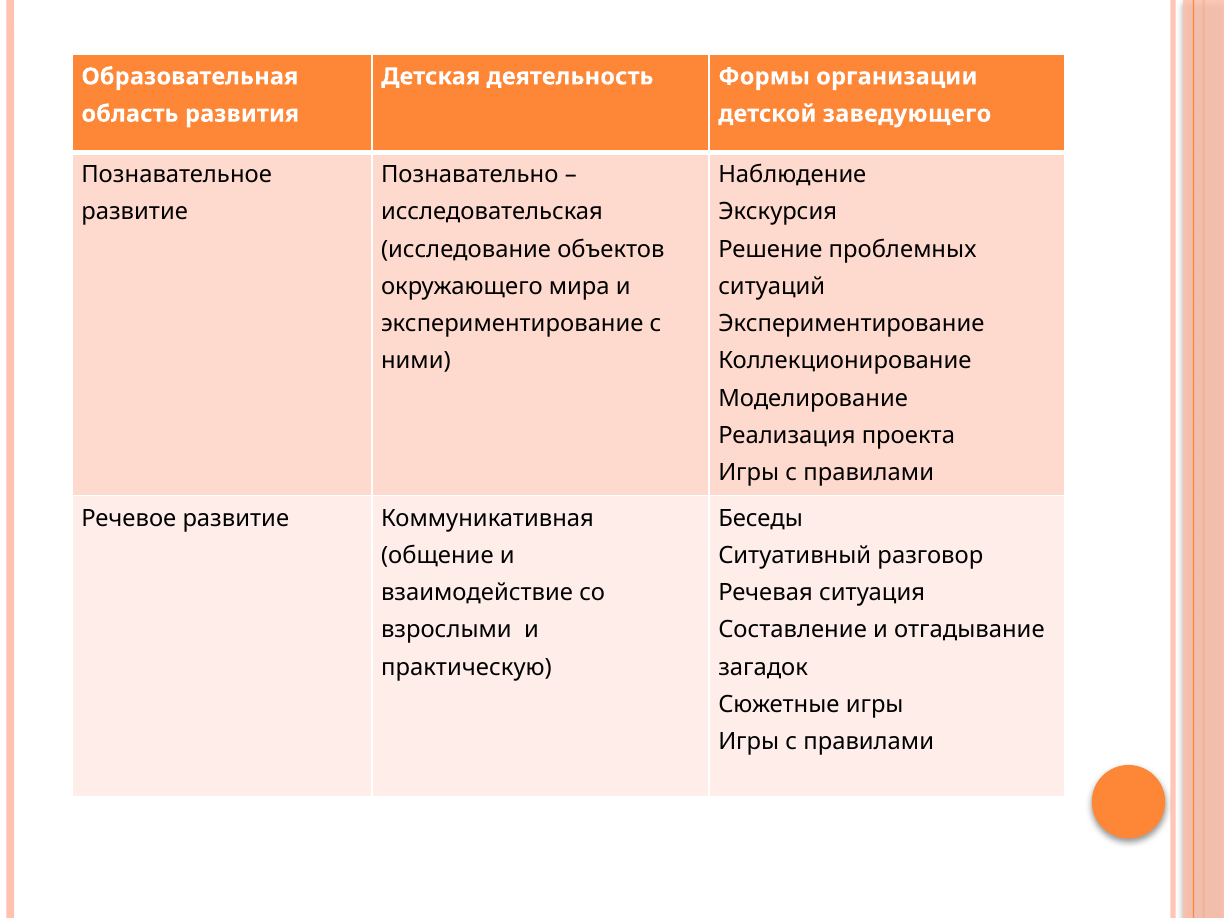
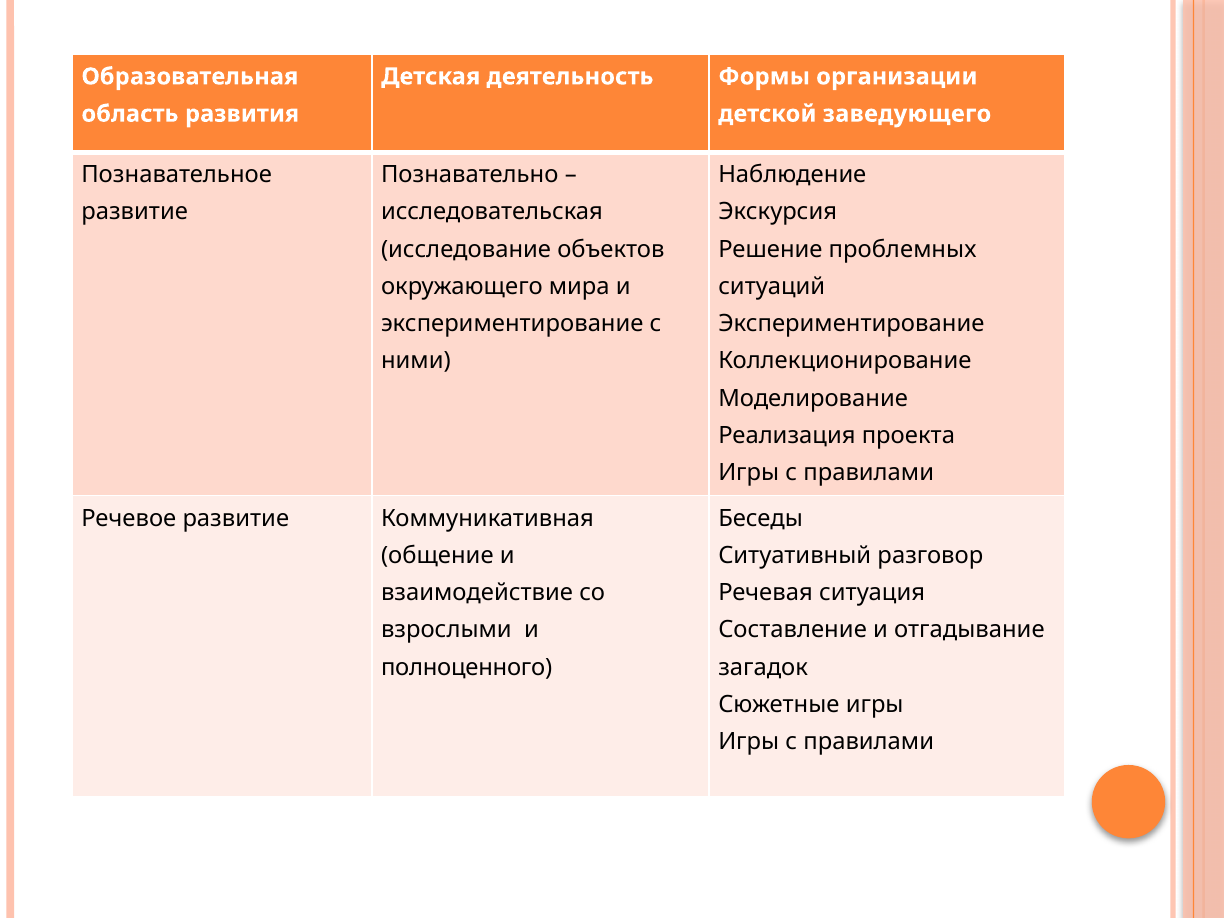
практическую: практическую -> полноценного
